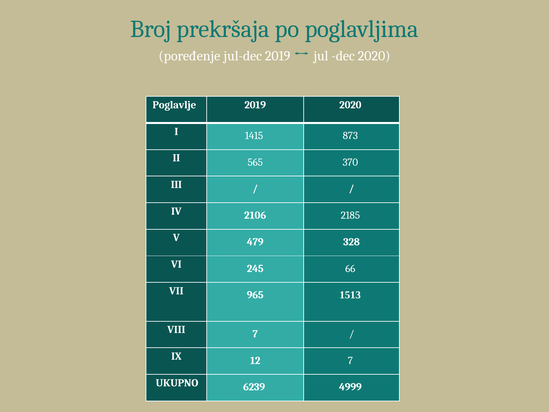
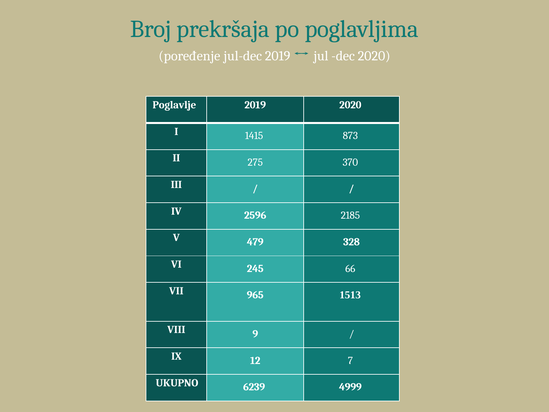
565: 565 -> 275
2106: 2106 -> 2596
VIII 7: 7 -> 9
